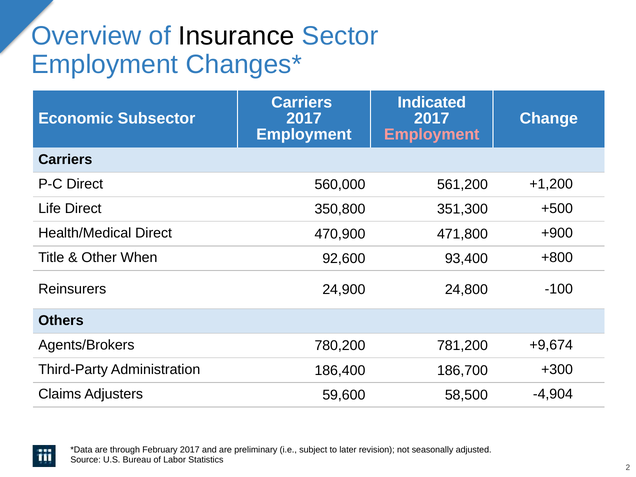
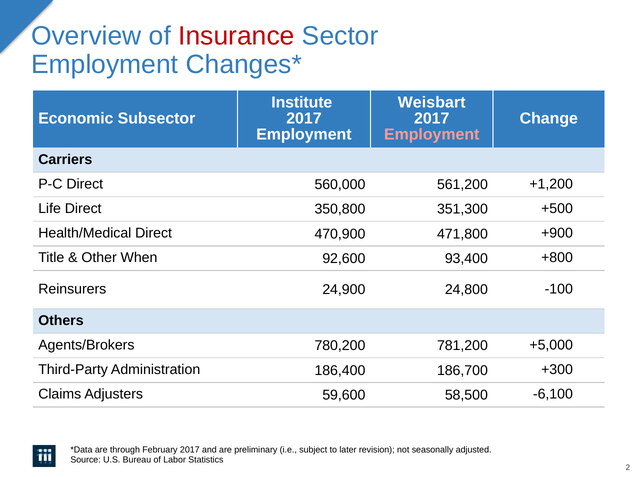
Insurance colour: black -> red
Carriers at (302, 103): Carriers -> Institute
Indicated: Indicated -> Weisbart
+9,674: +9,674 -> +5,000
-4,904: -4,904 -> -6,100
